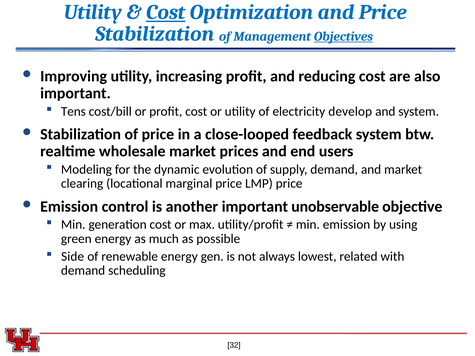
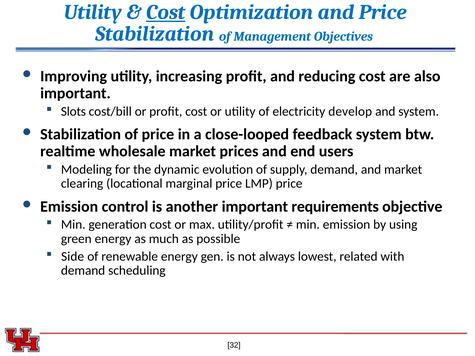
Objectives underline: present -> none
Tens: Tens -> Slots
unobservable: unobservable -> requirements
